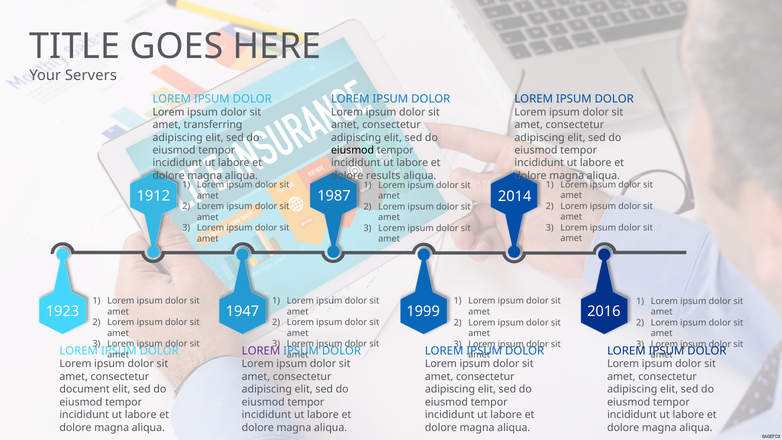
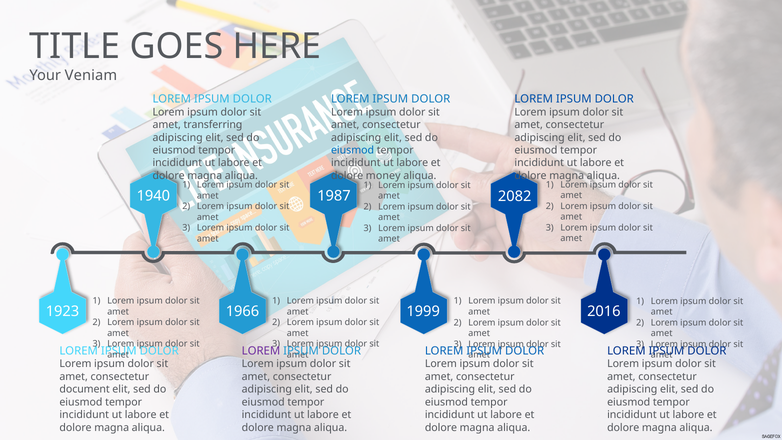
Servers: Servers -> Veniam
eiusmod at (353, 150) colour: black -> blue
results: results -> money
1912: 1912 -> 1940
2014: 2014 -> 2082
1947: 1947 -> 1966
